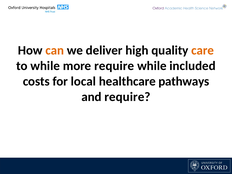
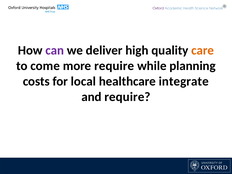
can colour: orange -> purple
to while: while -> come
included: included -> planning
pathways: pathways -> integrate
